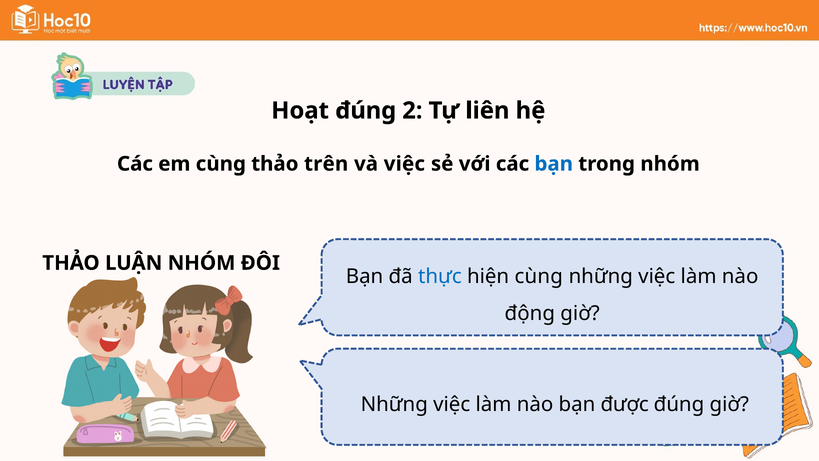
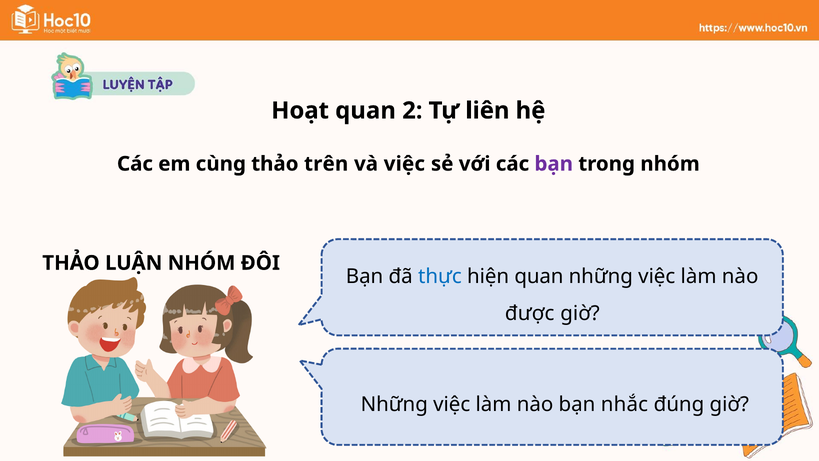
Hoạt đúng: đúng -> quan
bạn at (554, 164) colour: blue -> purple
hiện cùng: cùng -> quan
động: động -> được
được: được -> nhắc
